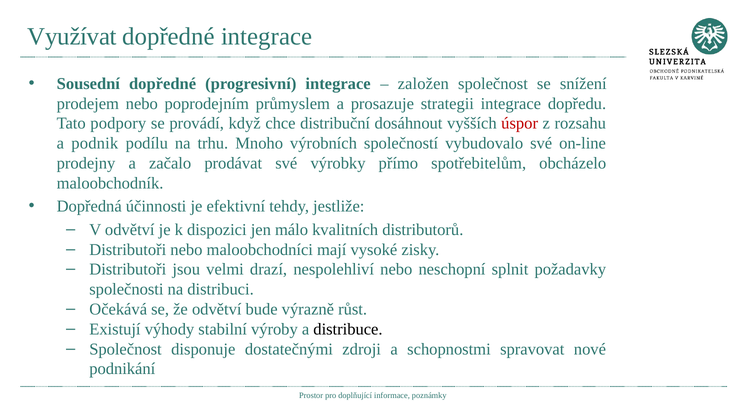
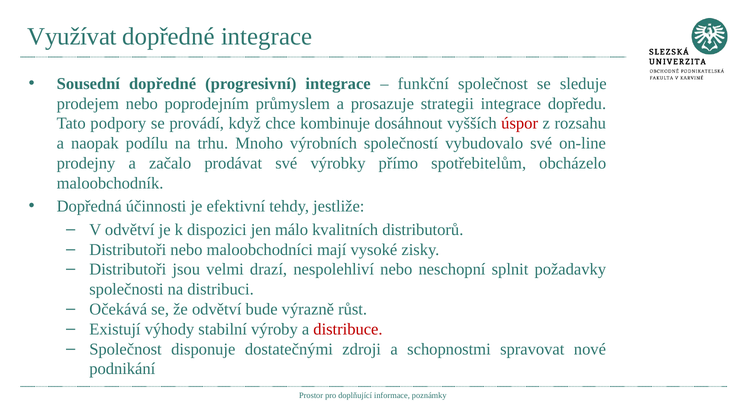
založen: založen -> funkční
snížení: snížení -> sleduje
distribuční: distribuční -> kombinuje
podnik: podnik -> naopak
distribuce colour: black -> red
